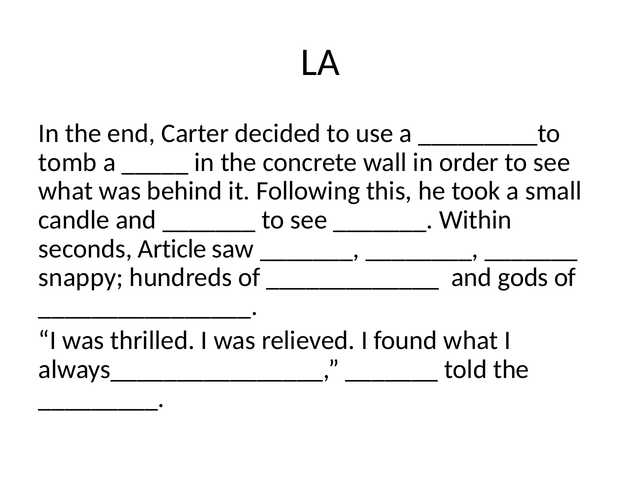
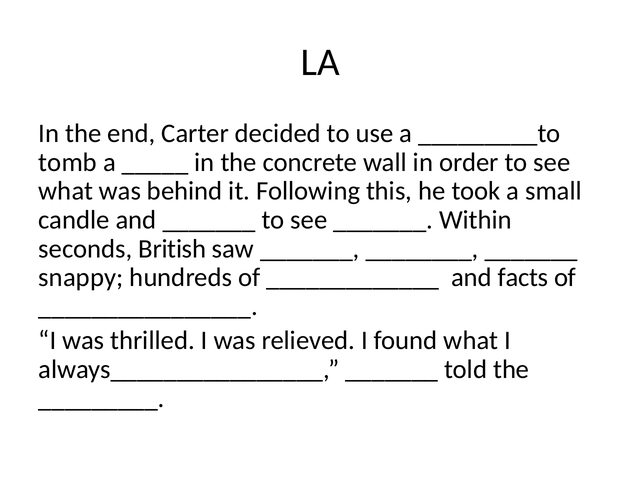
Article: Article -> British
gods: gods -> facts
